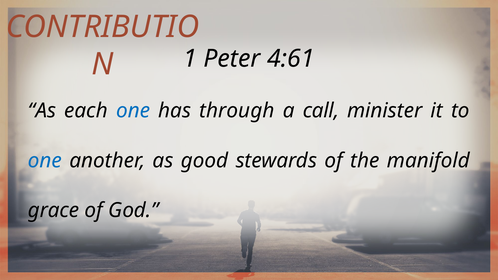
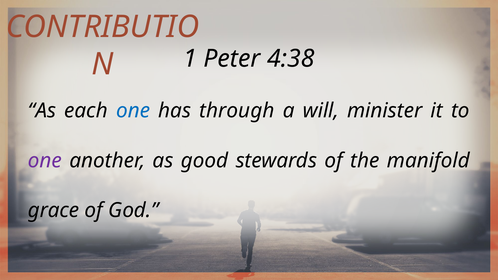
4:61: 4:61 -> 4:38
call: call -> will
one at (45, 161) colour: blue -> purple
